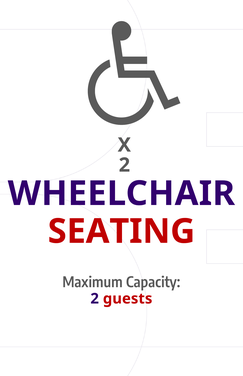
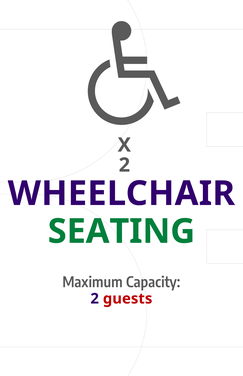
SEATING colour: red -> green
